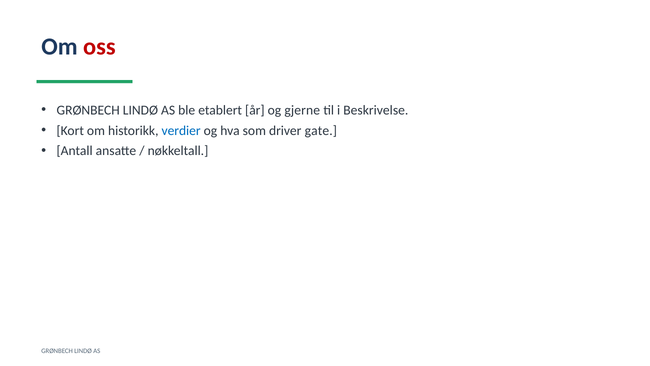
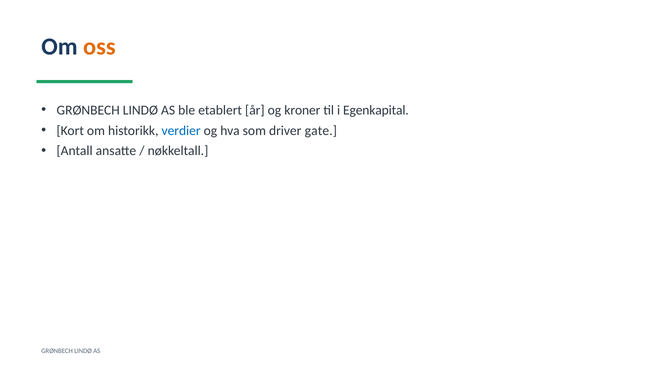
oss colour: red -> orange
gjerne: gjerne -> kroner
Beskrivelse: Beskrivelse -> Egenkapital
